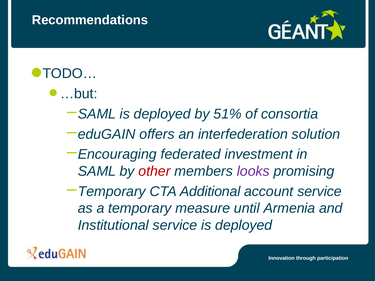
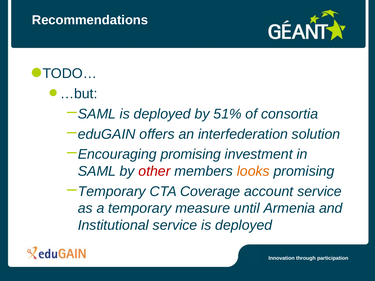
Encouraging federated: federated -> promising
looks colour: purple -> orange
Additional: Additional -> Coverage
